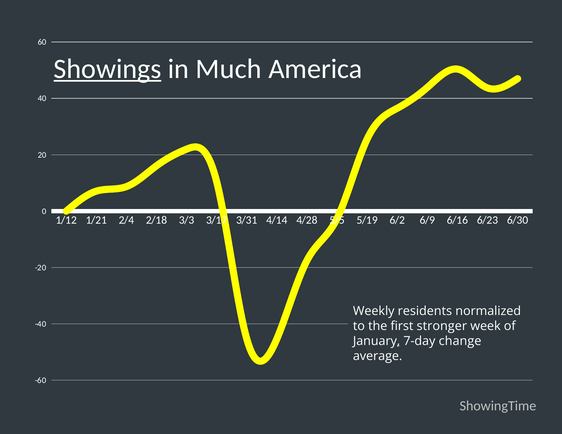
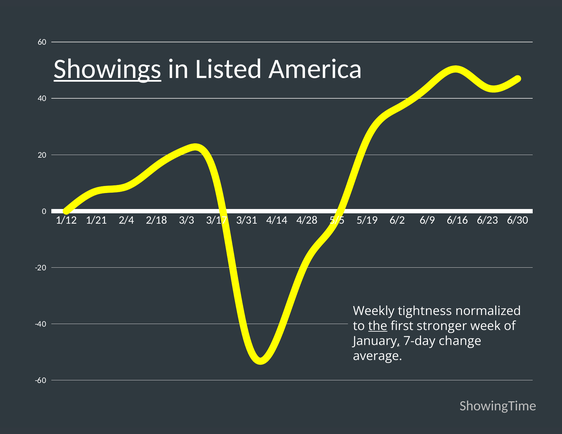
Much: Much -> Listed
residents: residents -> tightness
the underline: none -> present
